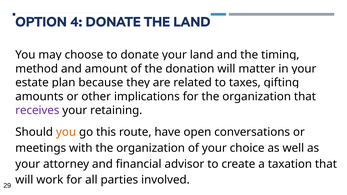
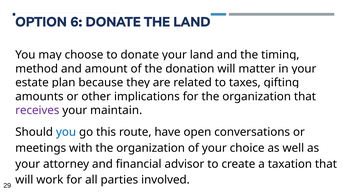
4: 4 -> 6
retaining: retaining -> maintain
you at (66, 132) colour: orange -> blue
